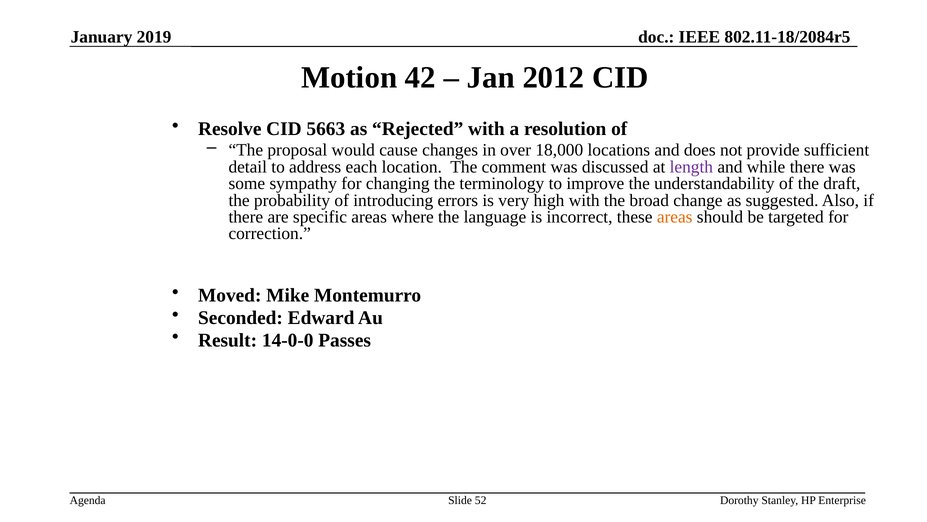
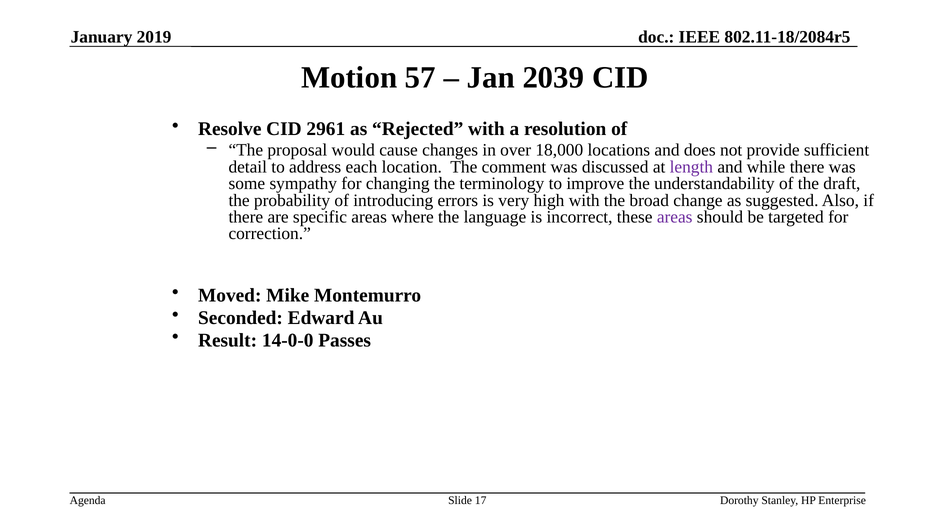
42: 42 -> 57
2012: 2012 -> 2039
5663: 5663 -> 2961
areas at (675, 217) colour: orange -> purple
52: 52 -> 17
